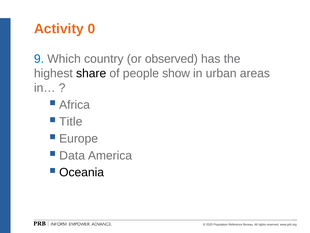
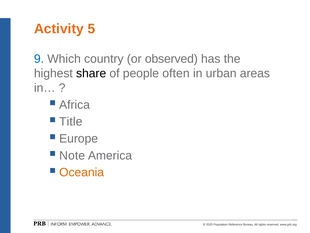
0: 0 -> 5
show: show -> often
Data: Data -> Note
Oceania colour: black -> orange
